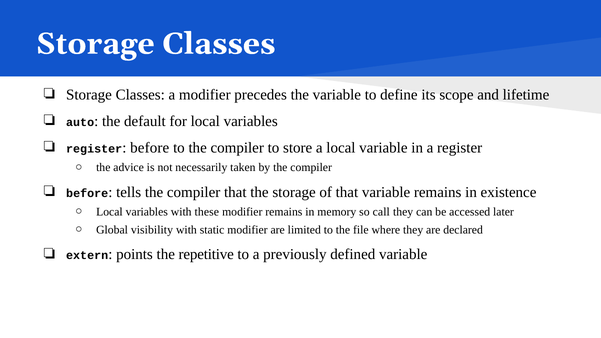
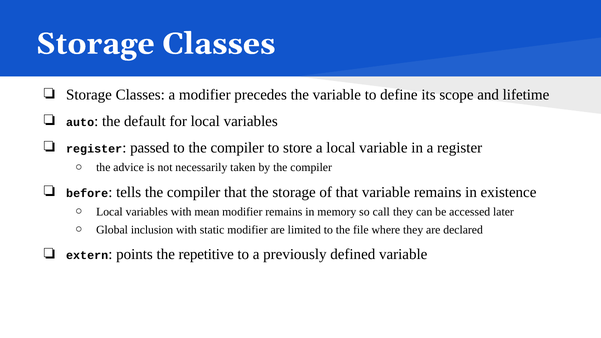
before at (150, 148): before -> passed
these: these -> mean
visibility: visibility -> inclusion
